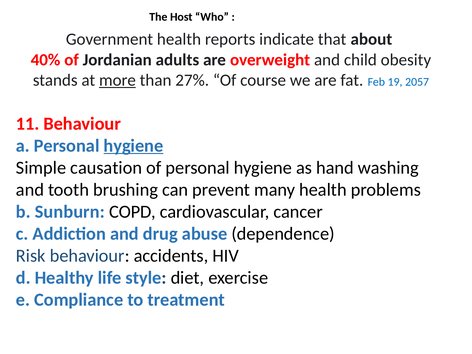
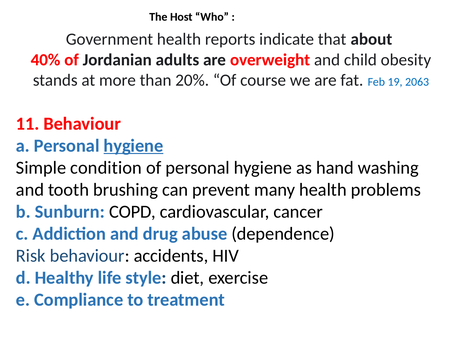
more underline: present -> none
27%: 27% -> 20%
2057: 2057 -> 2063
causation: causation -> condition
